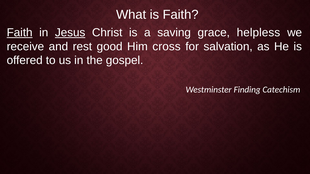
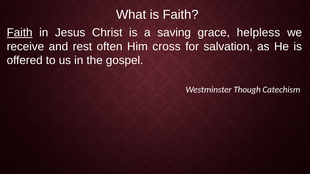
Jesus underline: present -> none
good: good -> often
Finding: Finding -> Though
